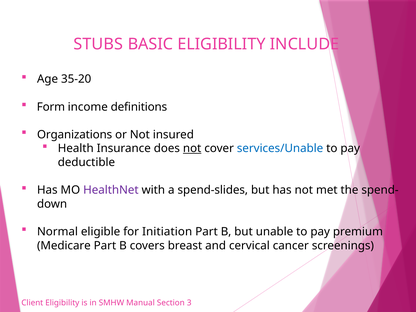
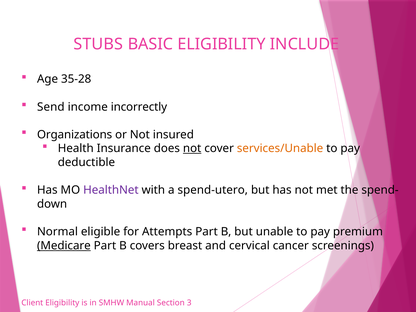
35-20: 35-20 -> 35-28
Form: Form -> Send
definitions: definitions -> incorrectly
services/Unable colour: blue -> orange
spend-slides: spend-slides -> spend-utero
Initiation: Initiation -> Attempts
Medicare underline: none -> present
